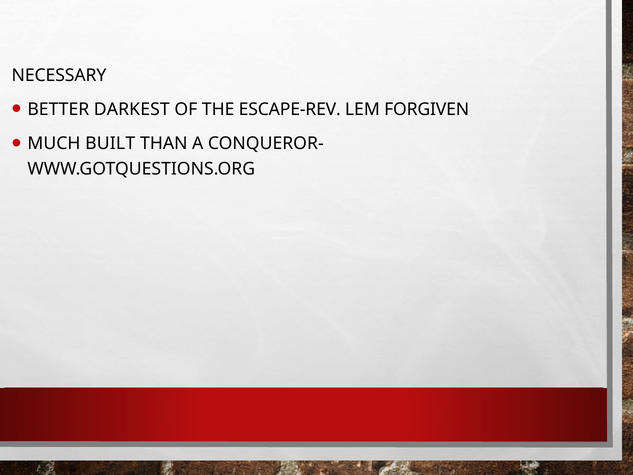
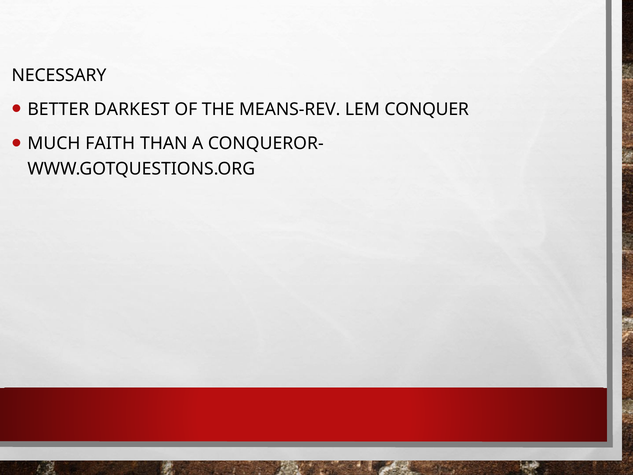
ESCAPE-REV: ESCAPE-REV -> MEANS-REV
FORGIVEN: FORGIVEN -> CONQUER
BUILT: BUILT -> FAITH
